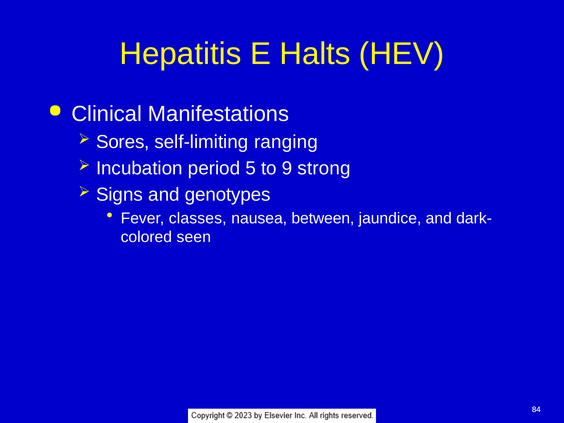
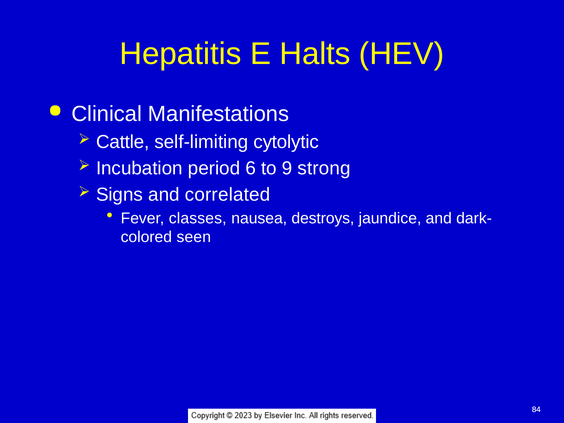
Sores: Sores -> Cattle
ranging: ranging -> cytolytic
5: 5 -> 6
genotypes: genotypes -> correlated
between: between -> destroys
